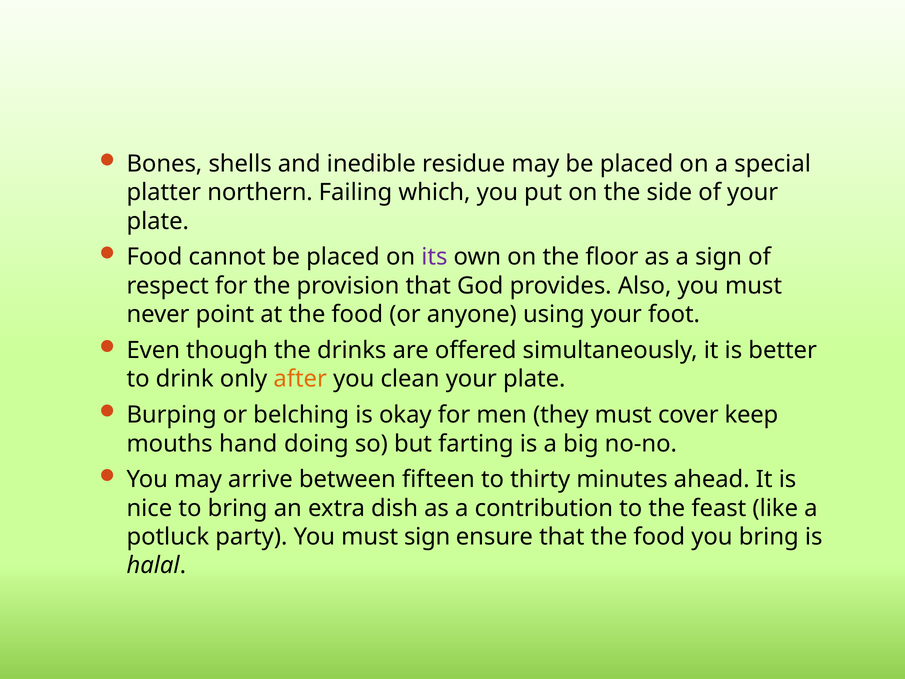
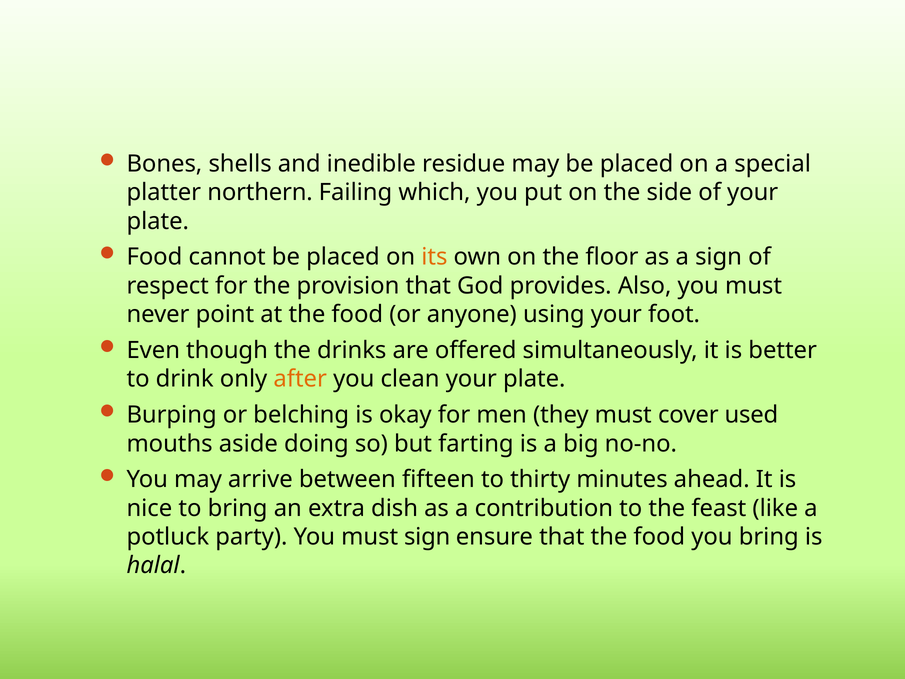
its colour: purple -> orange
keep: keep -> used
hand: hand -> aside
